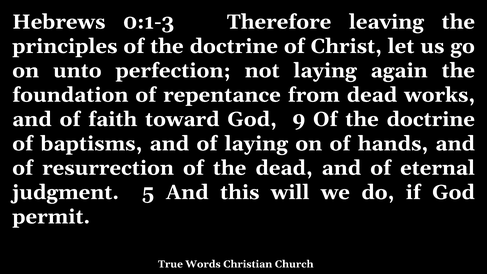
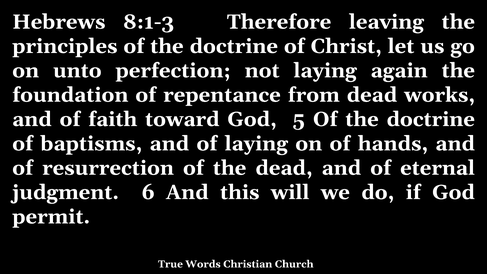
0:1-3: 0:1-3 -> 8:1-3
9: 9 -> 5
5: 5 -> 6
